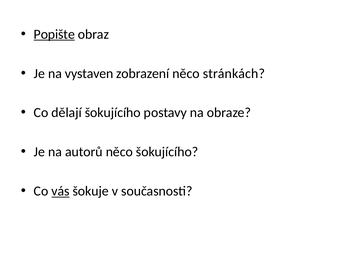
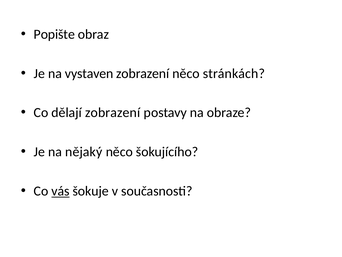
Popište underline: present -> none
dělají šokujícího: šokujícího -> zobrazení
autorů: autorů -> nějaký
